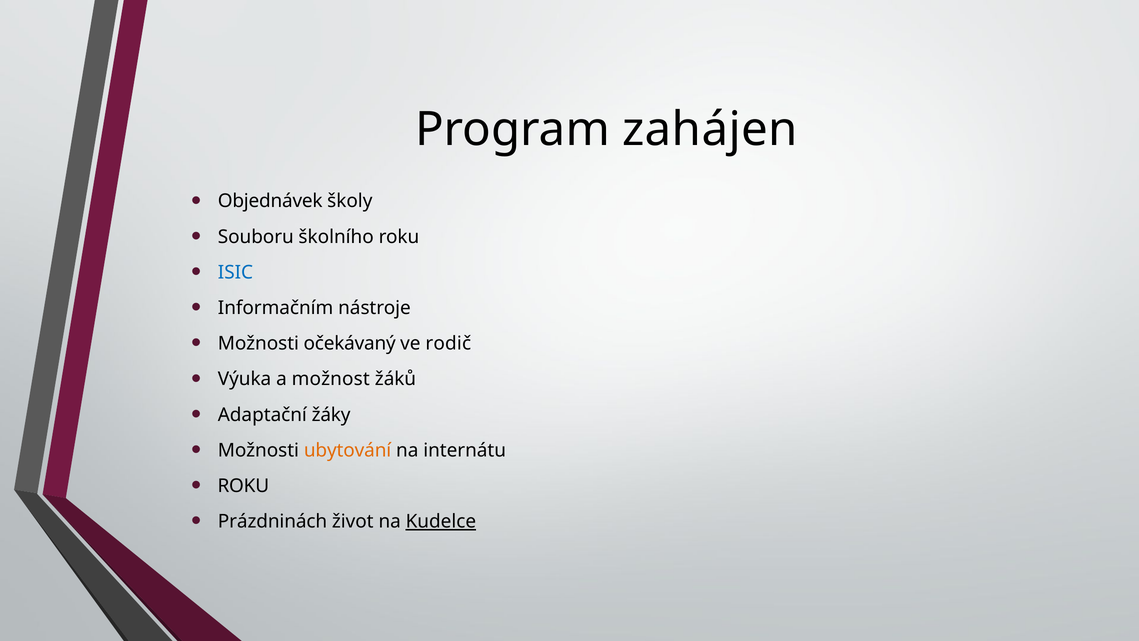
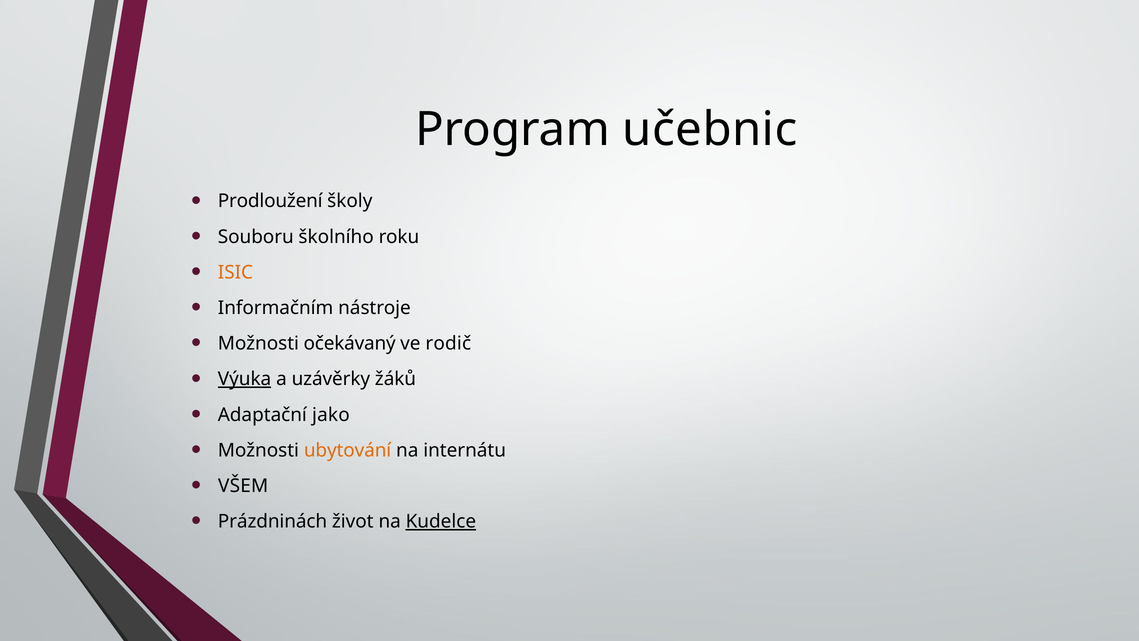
zahájen: zahájen -> učebnic
Objednávek: Objednávek -> Prodloužení
ISIC colour: blue -> orange
Výuka underline: none -> present
možnost: možnost -> uzávěrky
žáky: žáky -> jako
ROKU at (243, 486): ROKU -> VŠEM
